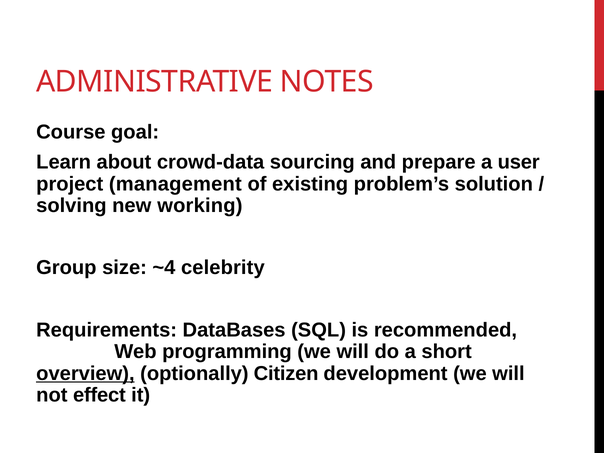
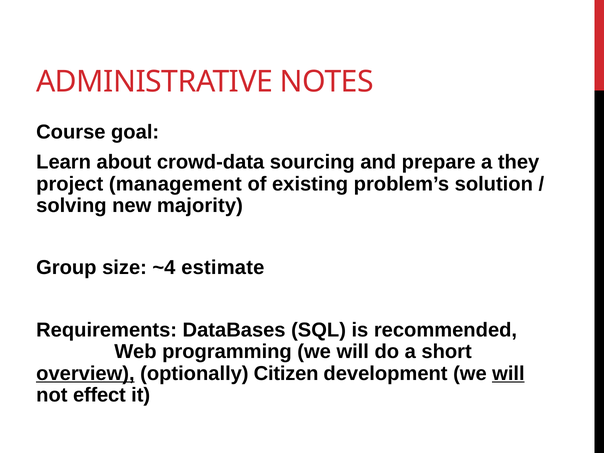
user: user -> they
working: working -> majority
celebrity: celebrity -> estimate
will at (508, 373) underline: none -> present
